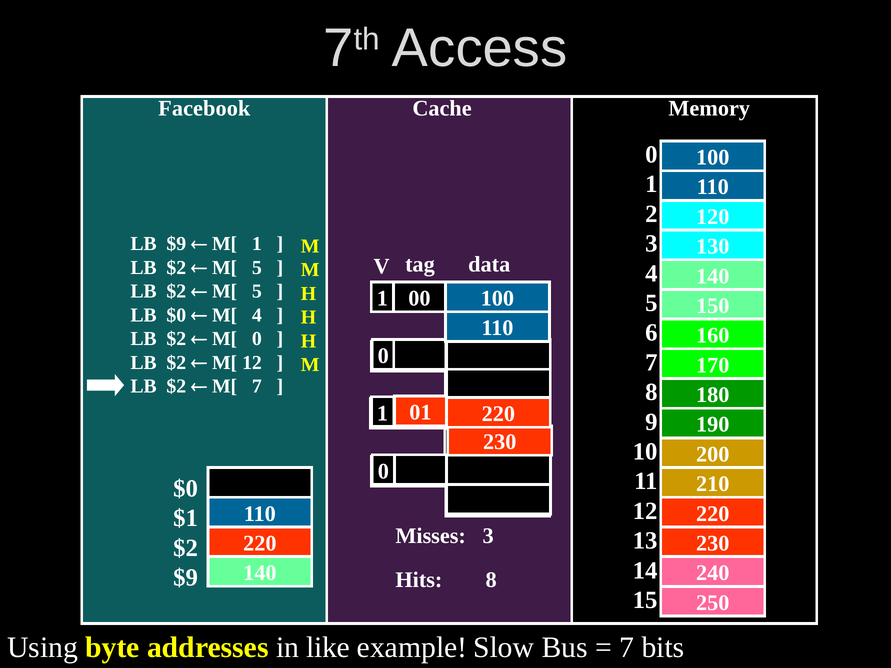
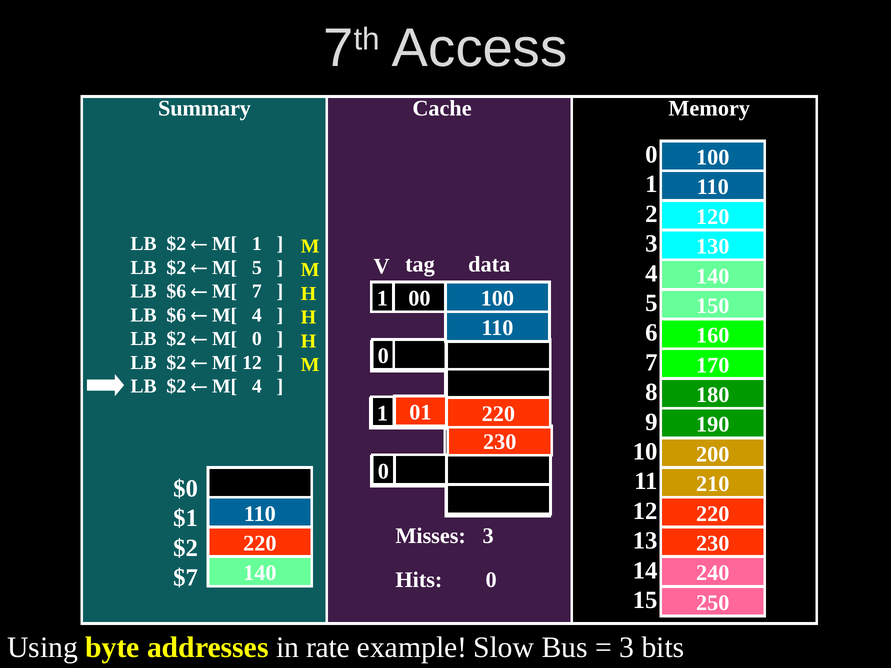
Facebook: Facebook -> Summary
$9 at (176, 244): $9 -> $2
$2 at (176, 291): $2 -> $6
5 at (257, 291): 5 -> 7
$0 at (176, 315): $0 -> $6
7 at (257, 386): 7 -> 4
$9 at (186, 578): $9 -> $7
Hits 8: 8 -> 0
like: like -> rate
7 at (627, 648): 7 -> 3
